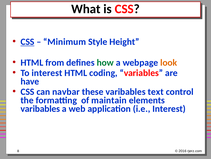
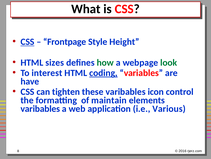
Minimum: Minimum -> Frontpage
from: from -> sizes
look colour: orange -> green
coding underline: none -> present
navbar: navbar -> tighten
text: text -> icon
i.e Interest: Interest -> Various
